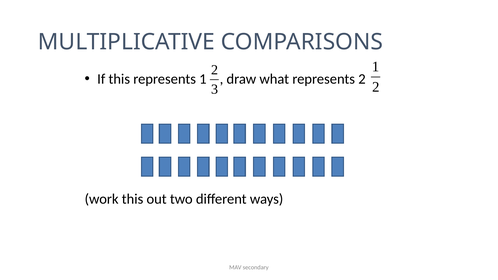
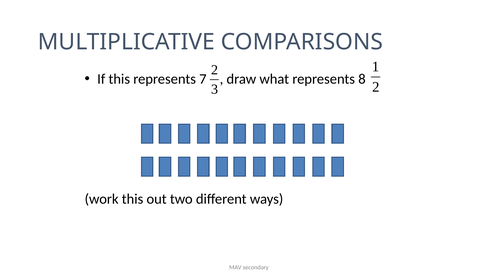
represents 1: 1 -> 7
represents 2: 2 -> 8
